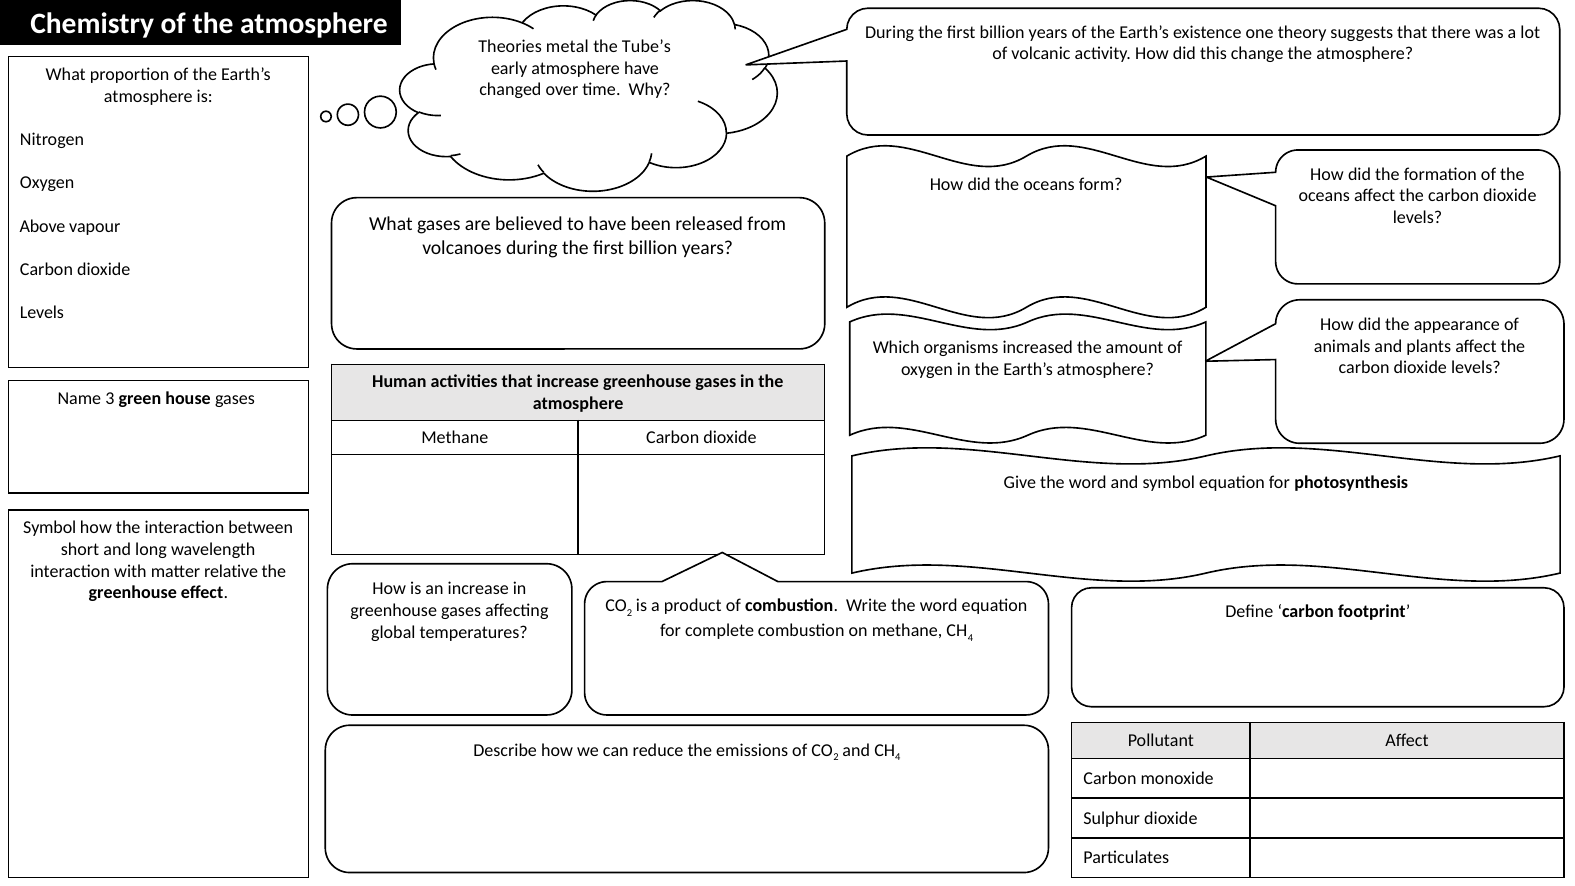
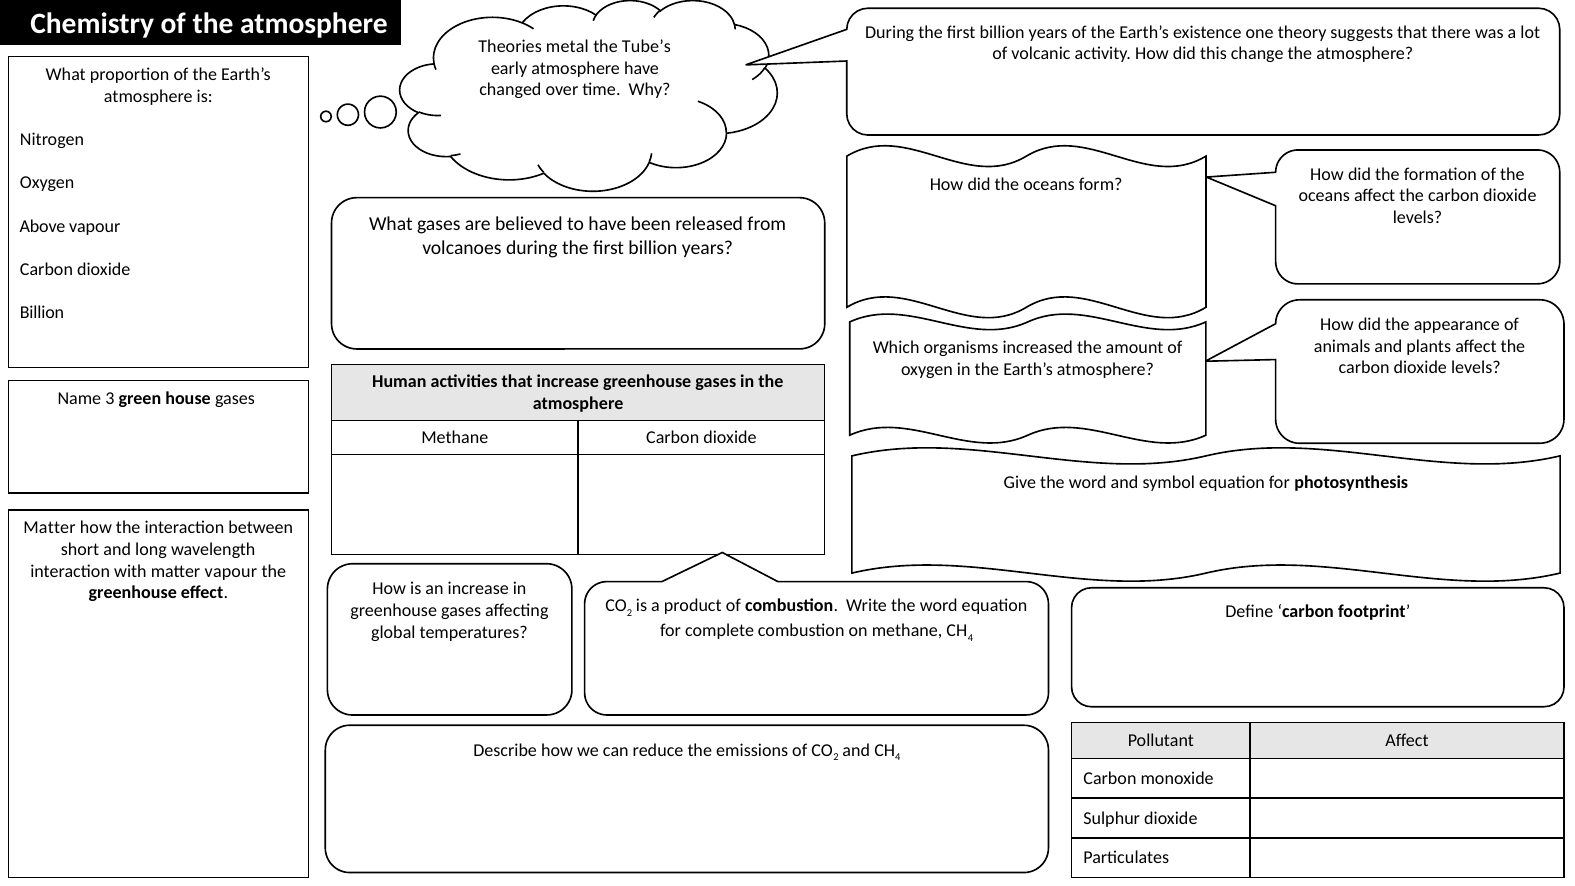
Levels at (42, 313): Levels -> Billion
Symbol at (50, 528): Symbol -> Matter
matter relative: relative -> vapour
